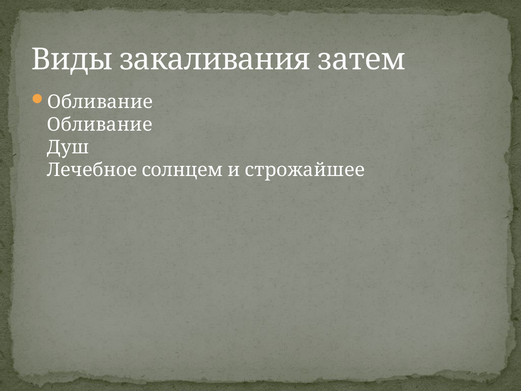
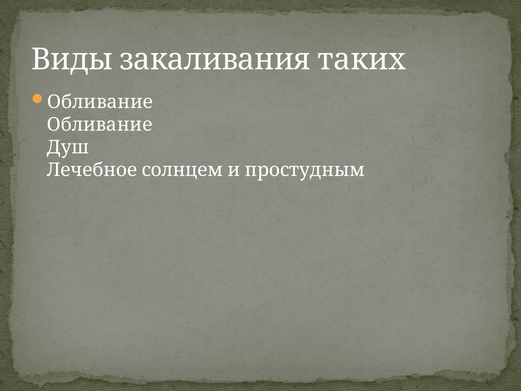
затем: затем -> таких
строжайшее: строжайшее -> простудным
